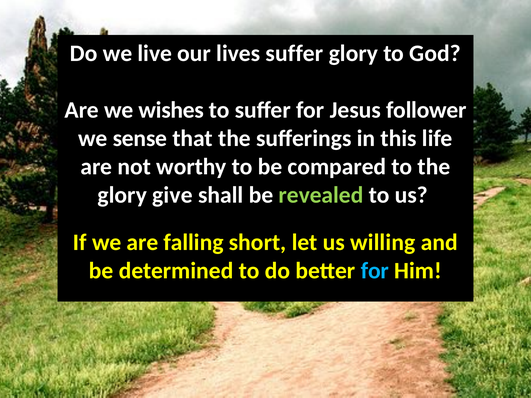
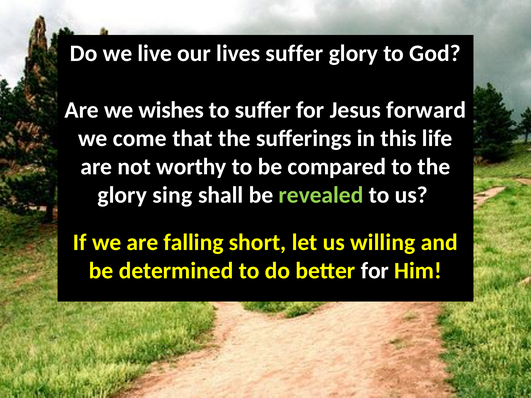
follower: follower -> forward
sense: sense -> come
give: give -> sing
for at (375, 271) colour: light blue -> white
